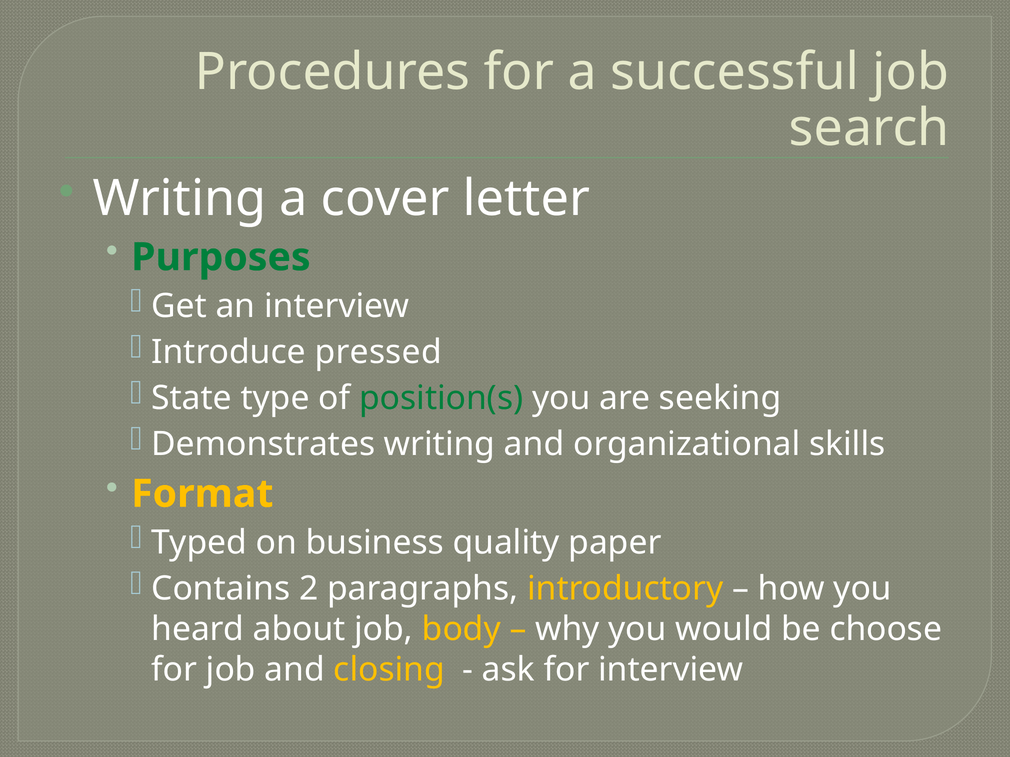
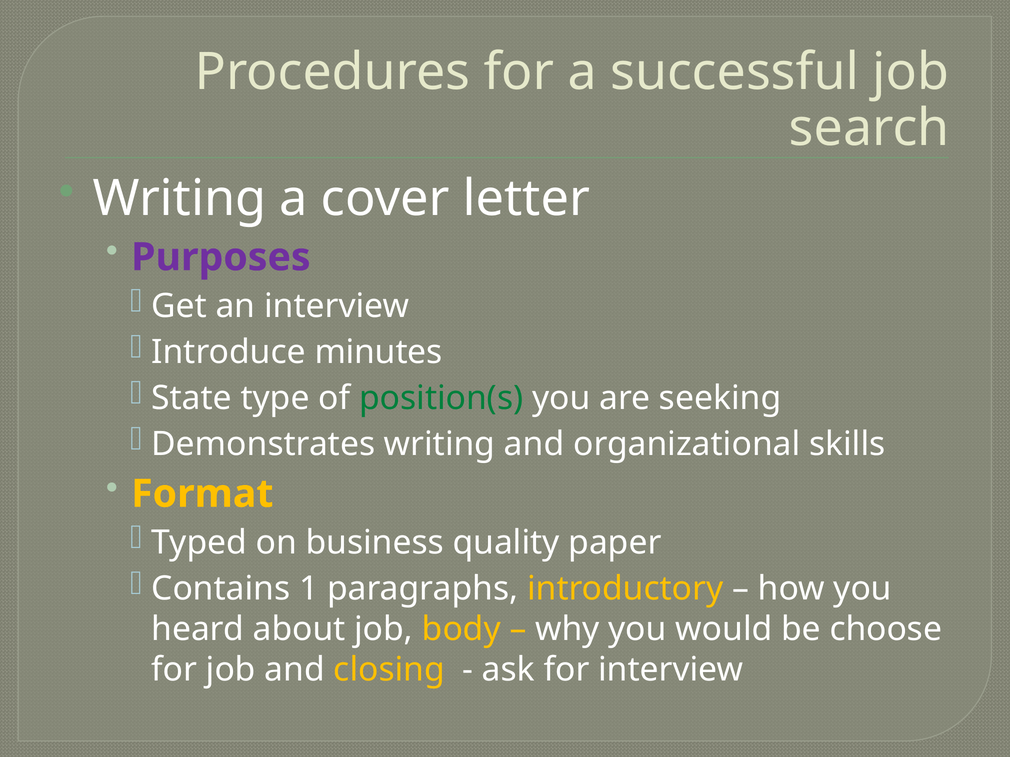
Purposes colour: green -> purple
pressed: pressed -> minutes
2: 2 -> 1
